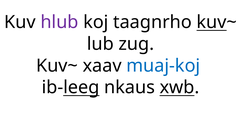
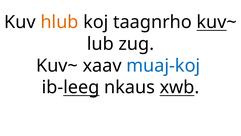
hlub colour: purple -> orange
